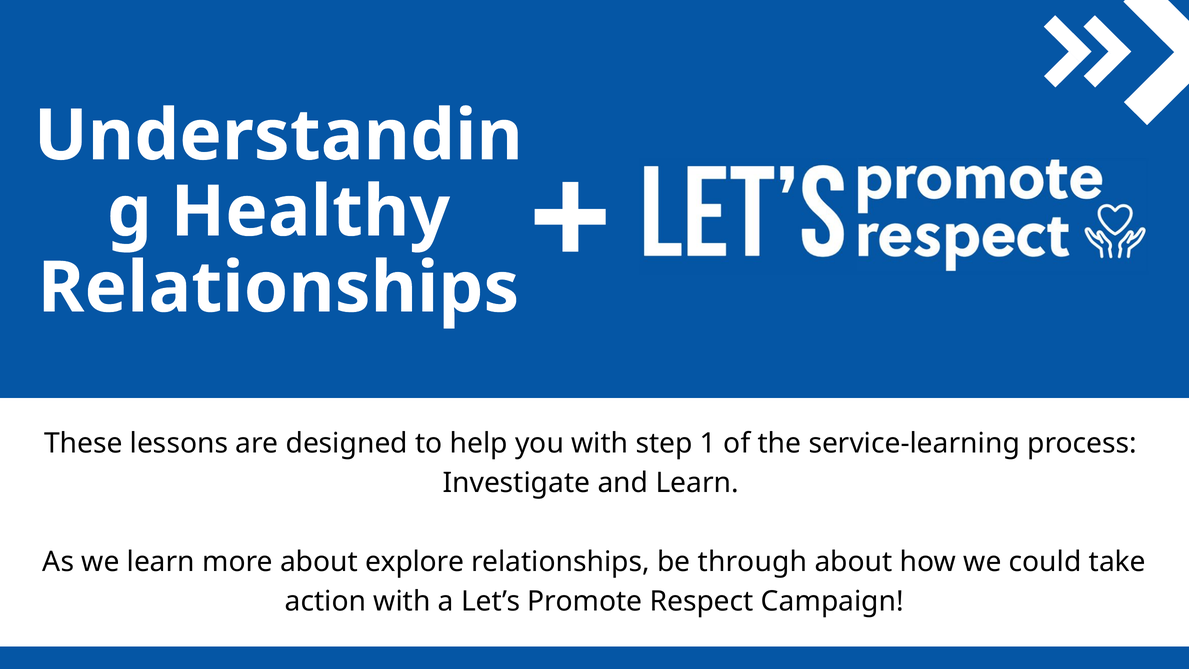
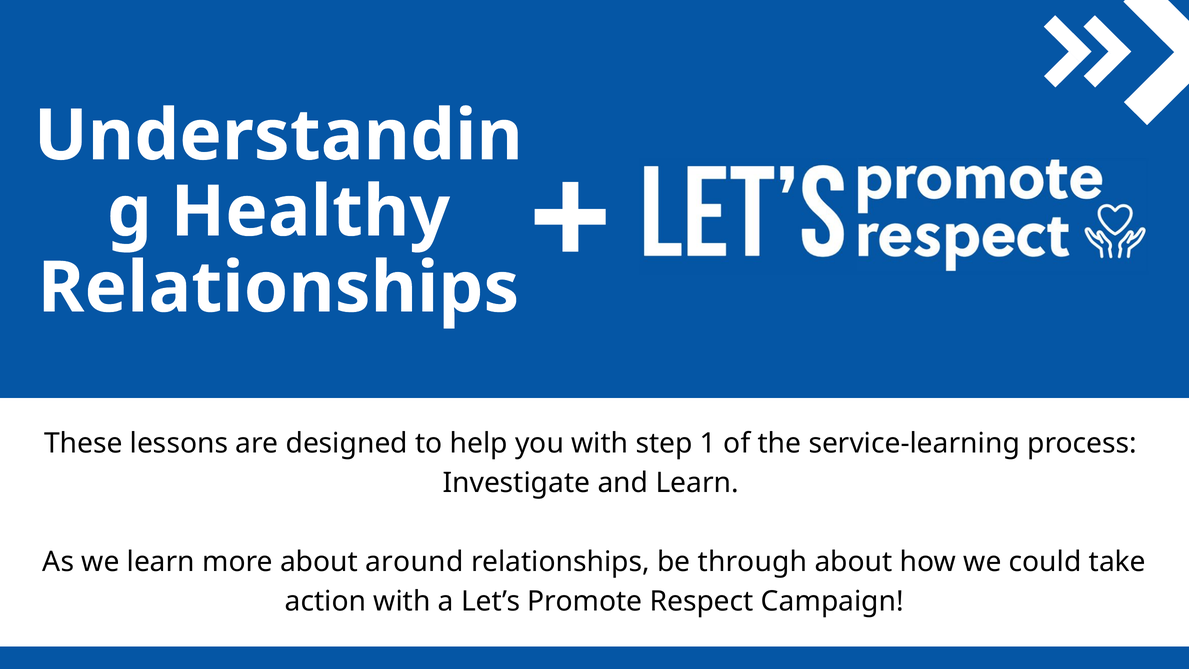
explore: explore -> around
